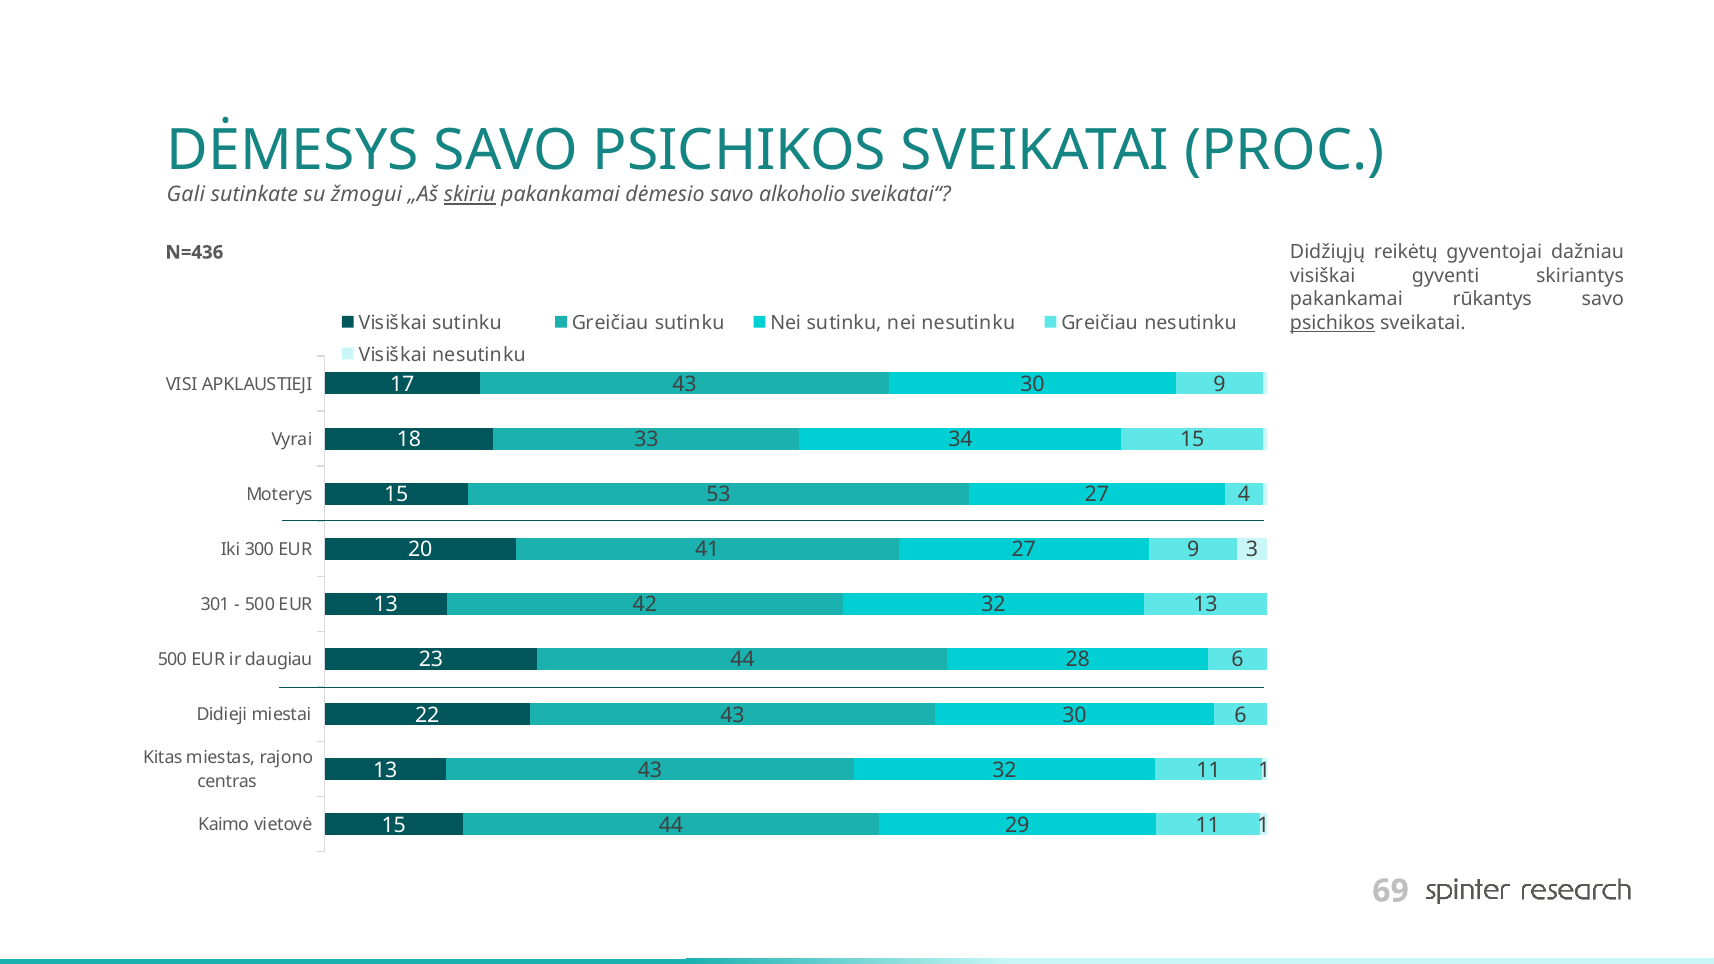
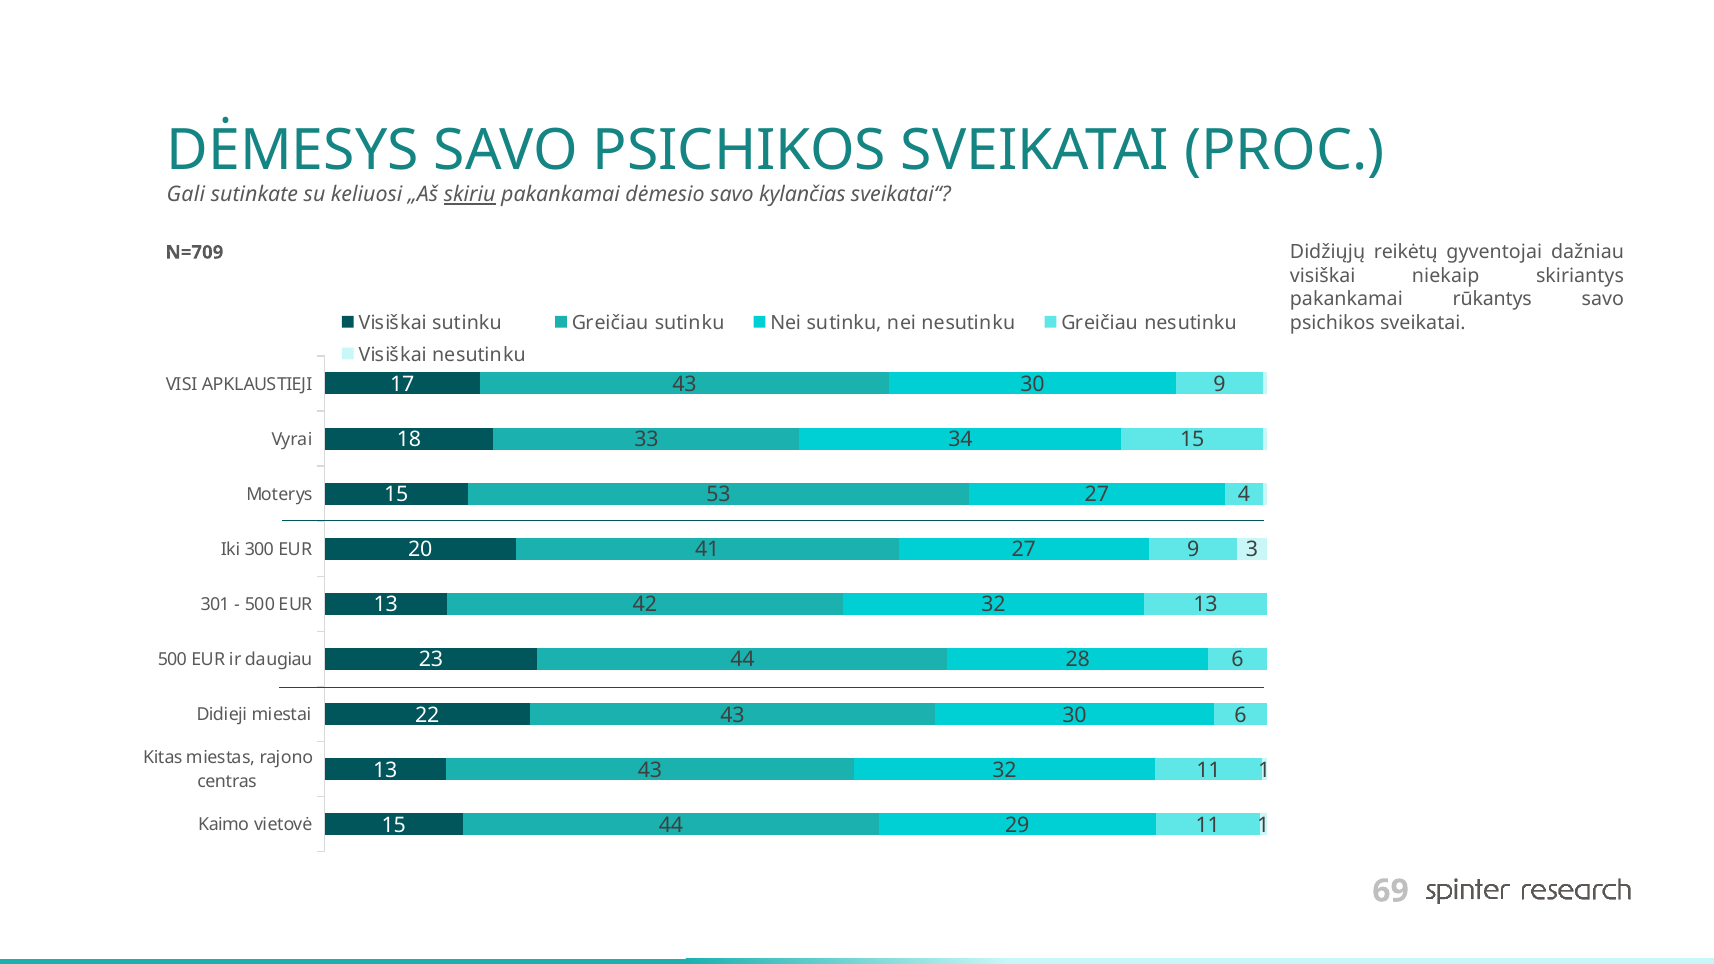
žmogui: žmogui -> keliuosi
alkoholio: alkoholio -> kylančias
N=436: N=436 -> N=709
gyventi: gyventi -> niekaip
psichikos at (1332, 323) underline: present -> none
